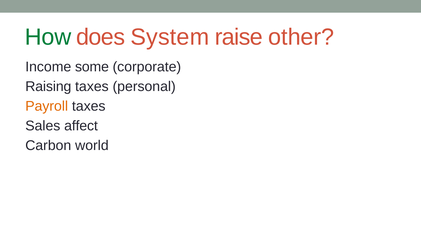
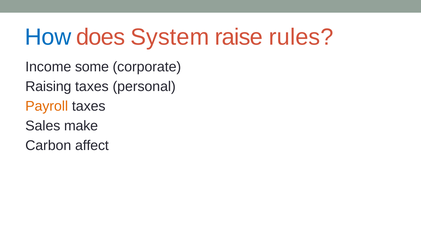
How colour: green -> blue
other: other -> rules
affect: affect -> make
world: world -> affect
